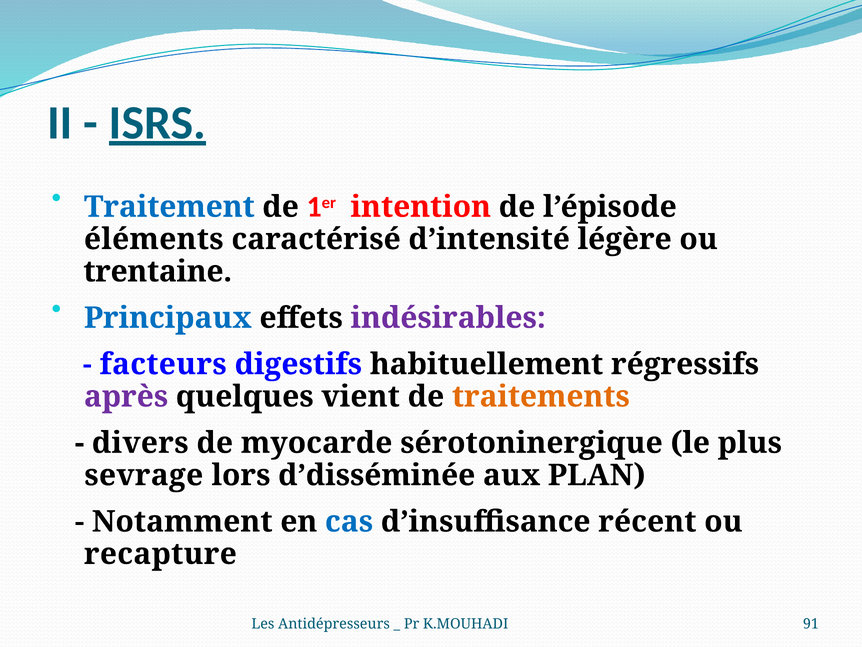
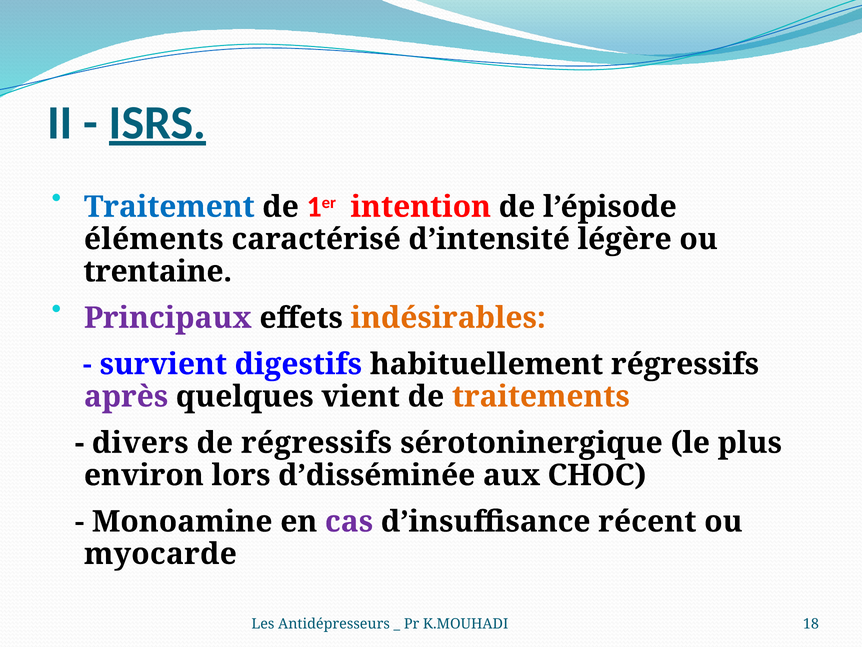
Principaux colour: blue -> purple
indésirables colour: purple -> orange
facteurs: facteurs -> survient
de myocarde: myocarde -> régressifs
sevrage: sevrage -> environ
PLAN: PLAN -> CHOC
Notamment: Notamment -> Monoamine
cas colour: blue -> purple
recapture: recapture -> myocarde
91: 91 -> 18
